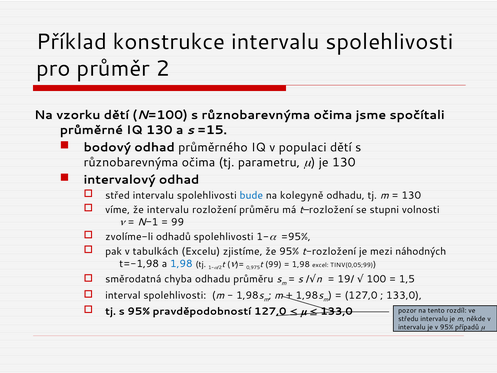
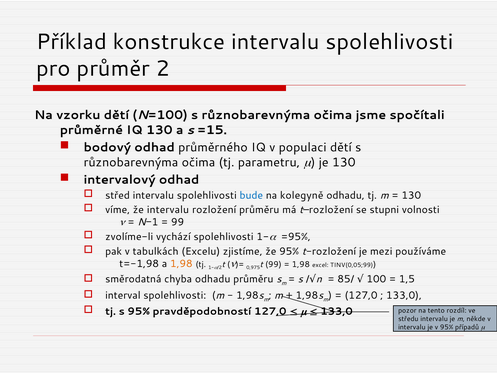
odhadů: odhadů -> vychází
náhodných: náhodných -> používáme
1,98 at (181, 264) colour: blue -> orange
19/: 19/ -> 85/
